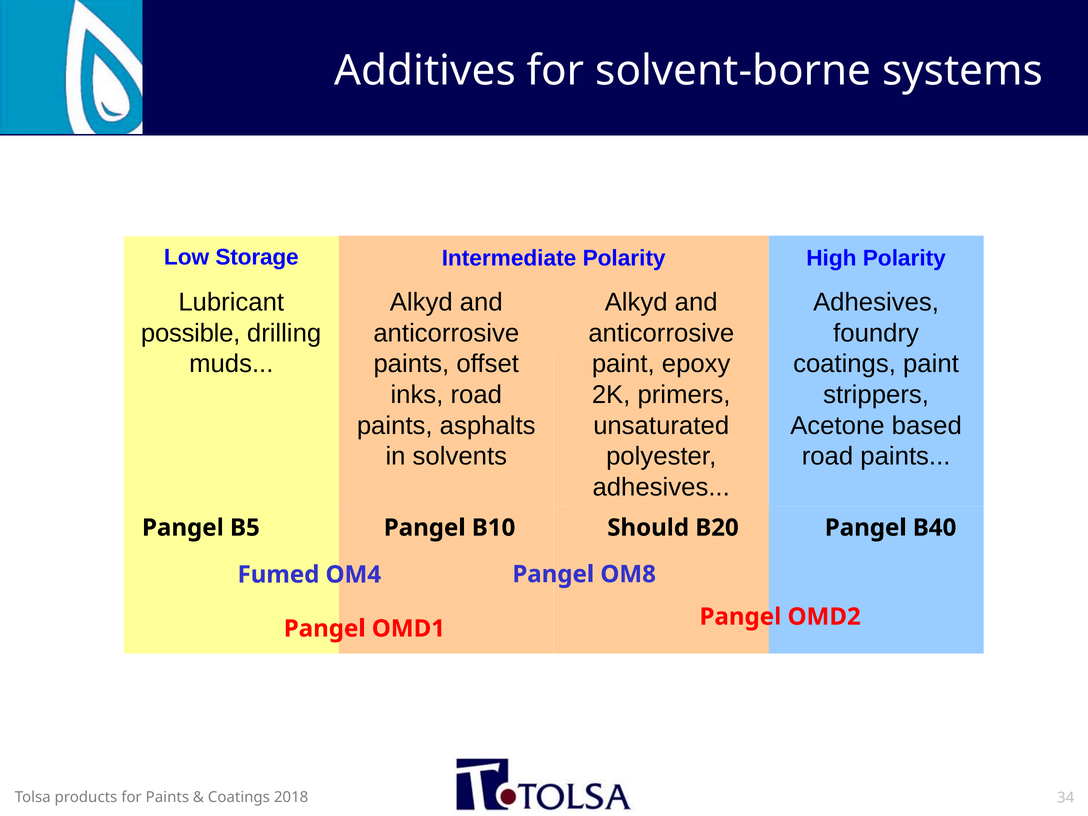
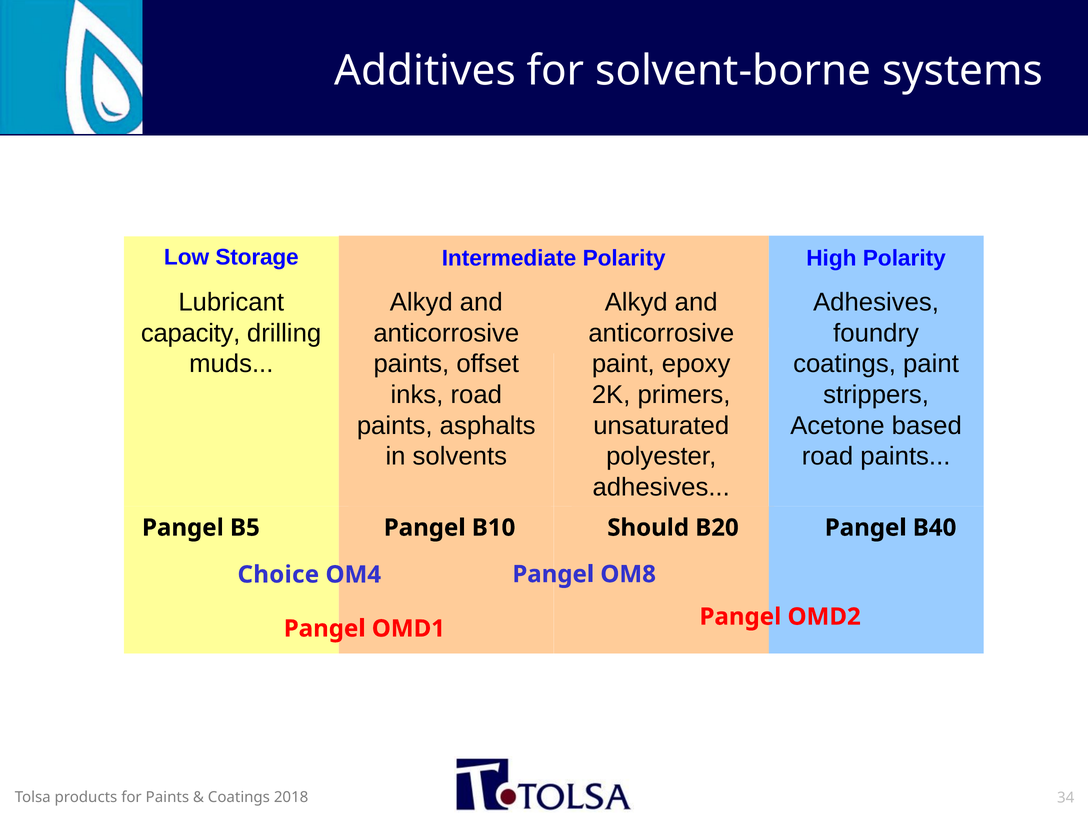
possible: possible -> capacity
Fumed: Fumed -> Choice
